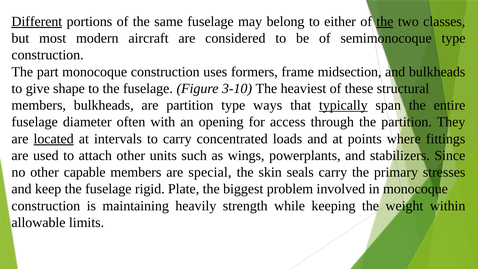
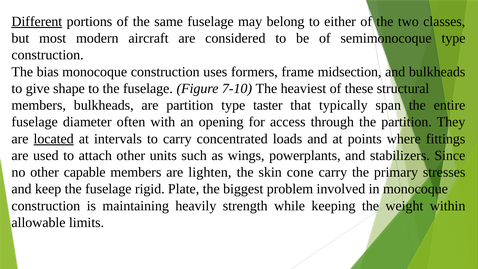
the at (385, 22) underline: present -> none
part: part -> bias
3-10: 3-10 -> 7-10
ways: ways -> taster
typically underline: present -> none
special: special -> lighten
seals: seals -> cone
